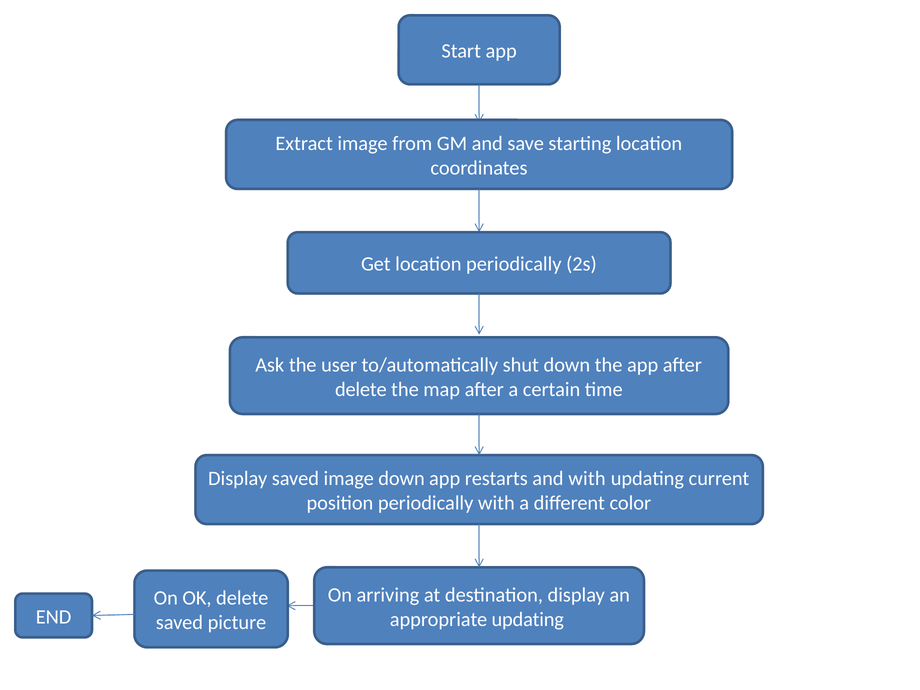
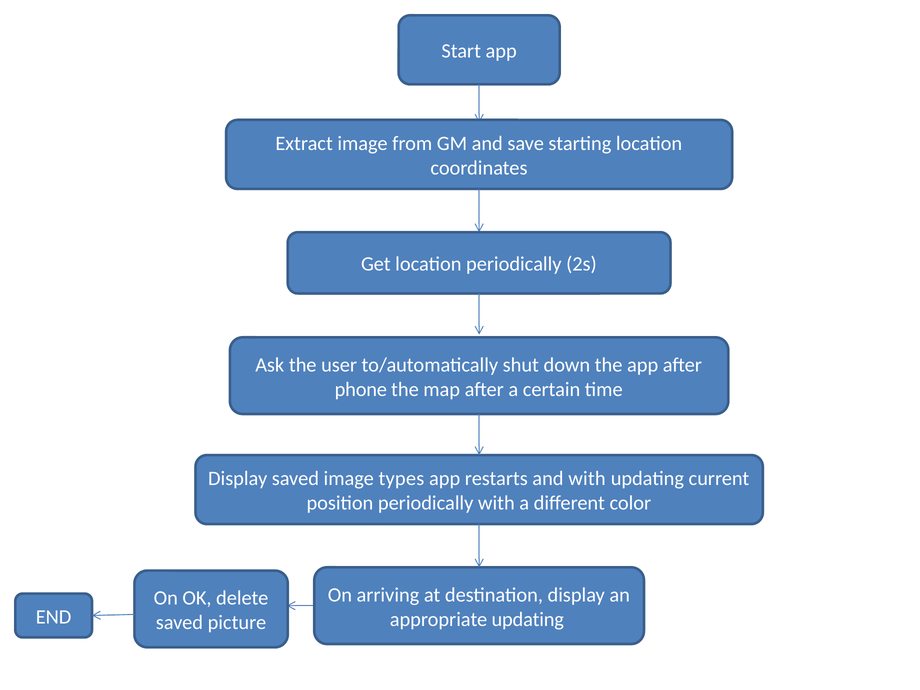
delete at (361, 389): delete -> phone
image down: down -> types
